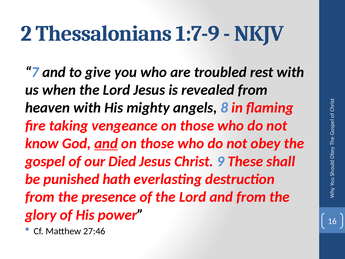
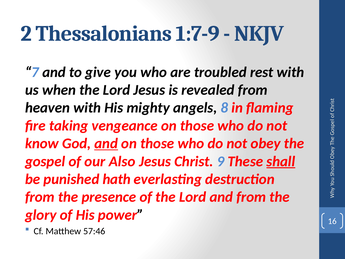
Died: Died -> Also
shall underline: none -> present
27:46: 27:46 -> 57:46
